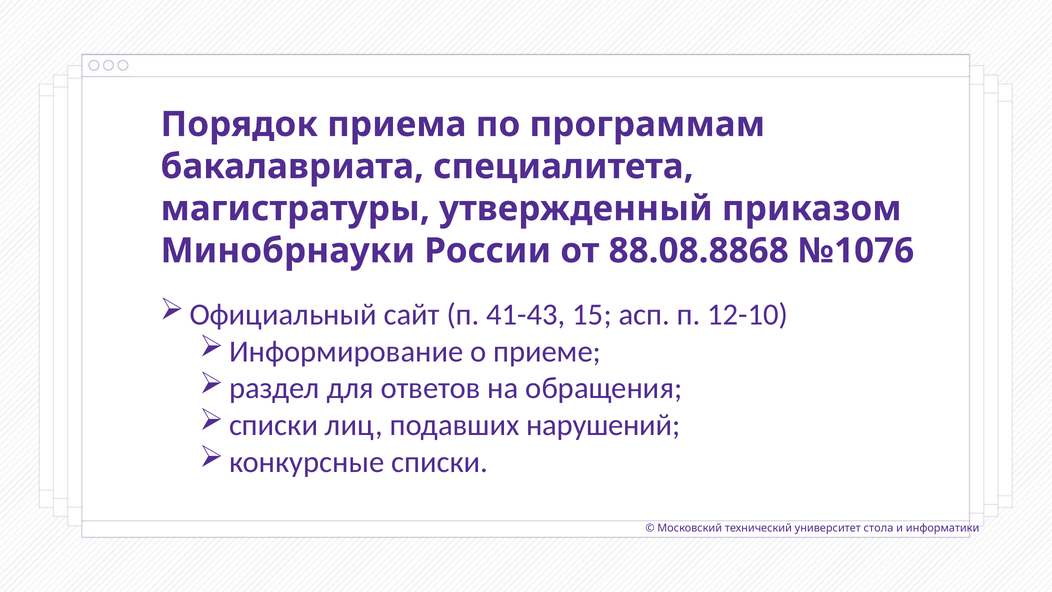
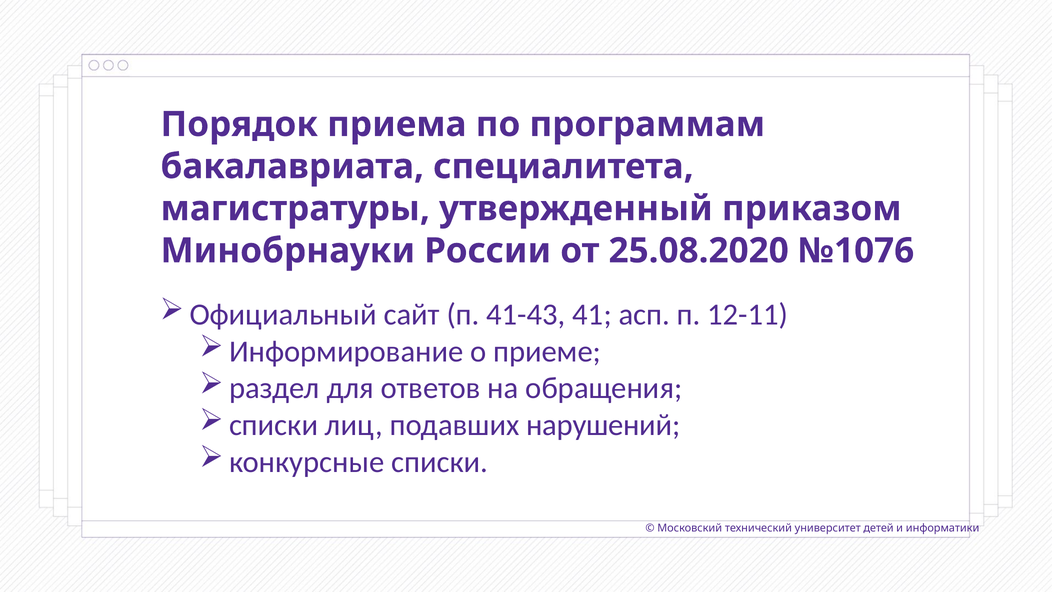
88.08.8868: 88.08.8868 -> 25.08.2020
15: 15 -> 41
12-10: 12-10 -> 12-11
стола: стола -> детей
